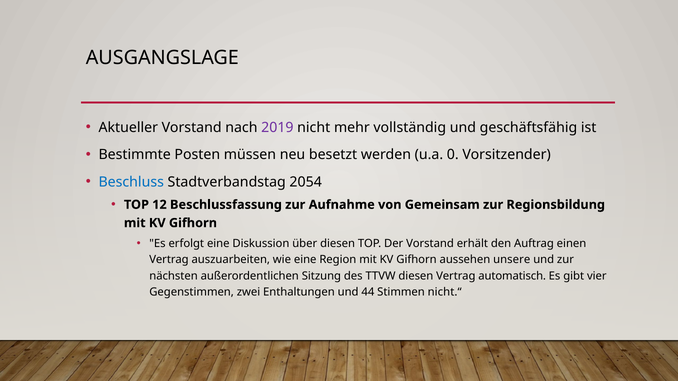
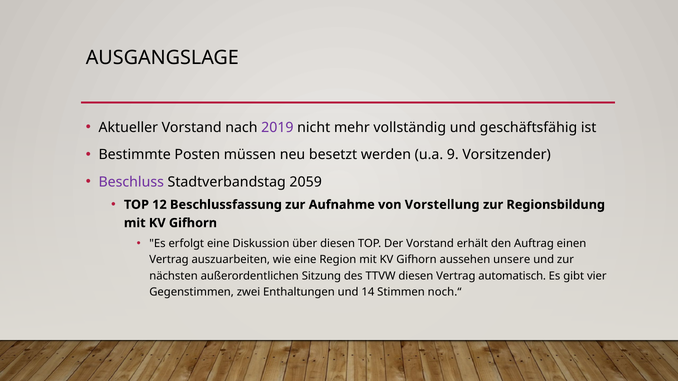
0: 0 -> 9
Beschluss colour: blue -> purple
2054: 2054 -> 2059
Gemeinsam: Gemeinsam -> Vorstellung
44: 44 -> 14
nicht.“: nicht.“ -> noch.“
